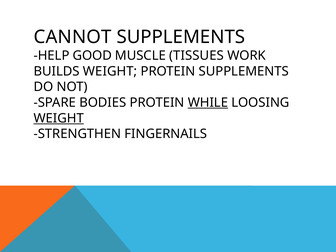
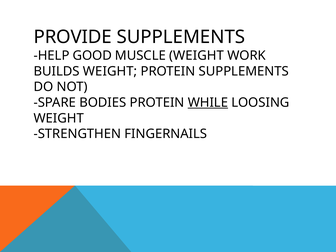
CANNOT: CANNOT -> PROVIDE
MUSCLE TISSUES: TISSUES -> WEIGHT
WEIGHT at (59, 118) underline: present -> none
